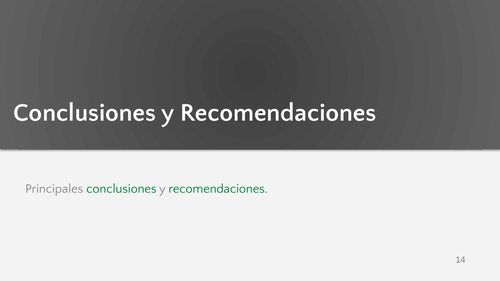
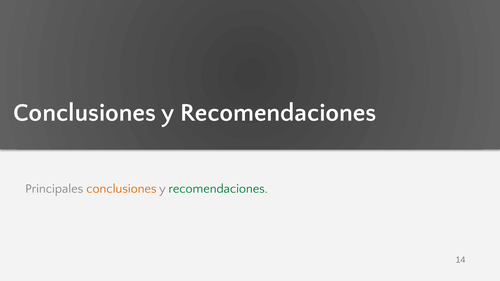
conclusiones at (121, 189) colour: green -> orange
